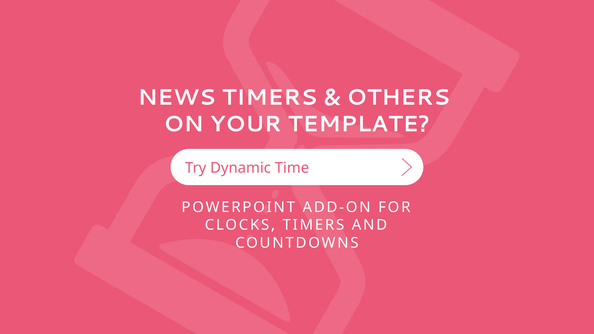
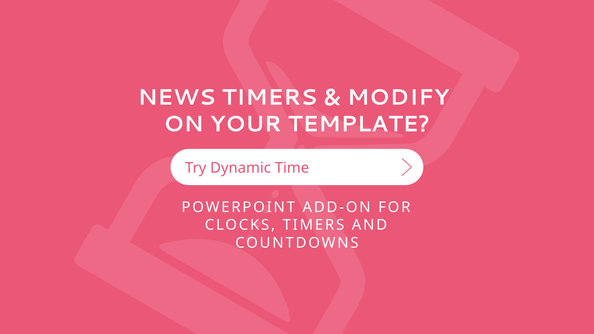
OTHERS: OTHERS -> MODIFY
